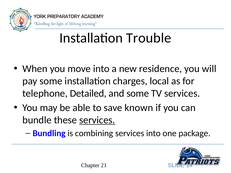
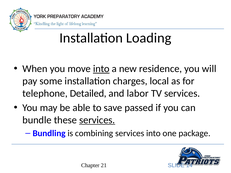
Trouble: Trouble -> Loading
into at (101, 69) underline: none -> present
and some: some -> labor
known: known -> passed
